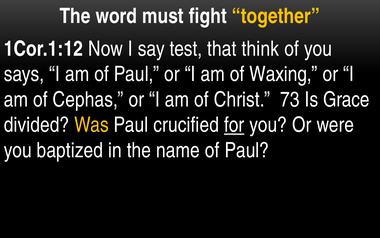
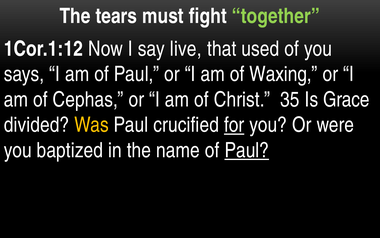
word: word -> tears
together colour: yellow -> light green
test: test -> live
think: think -> used
73: 73 -> 35
Paul at (247, 150) underline: none -> present
